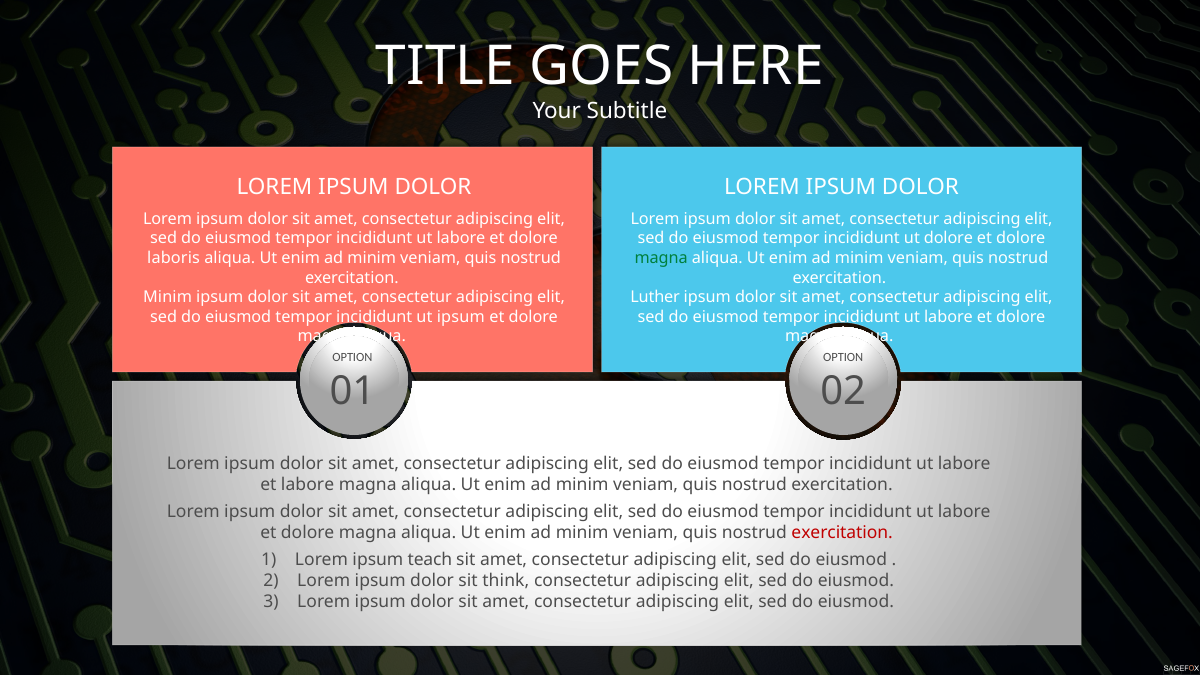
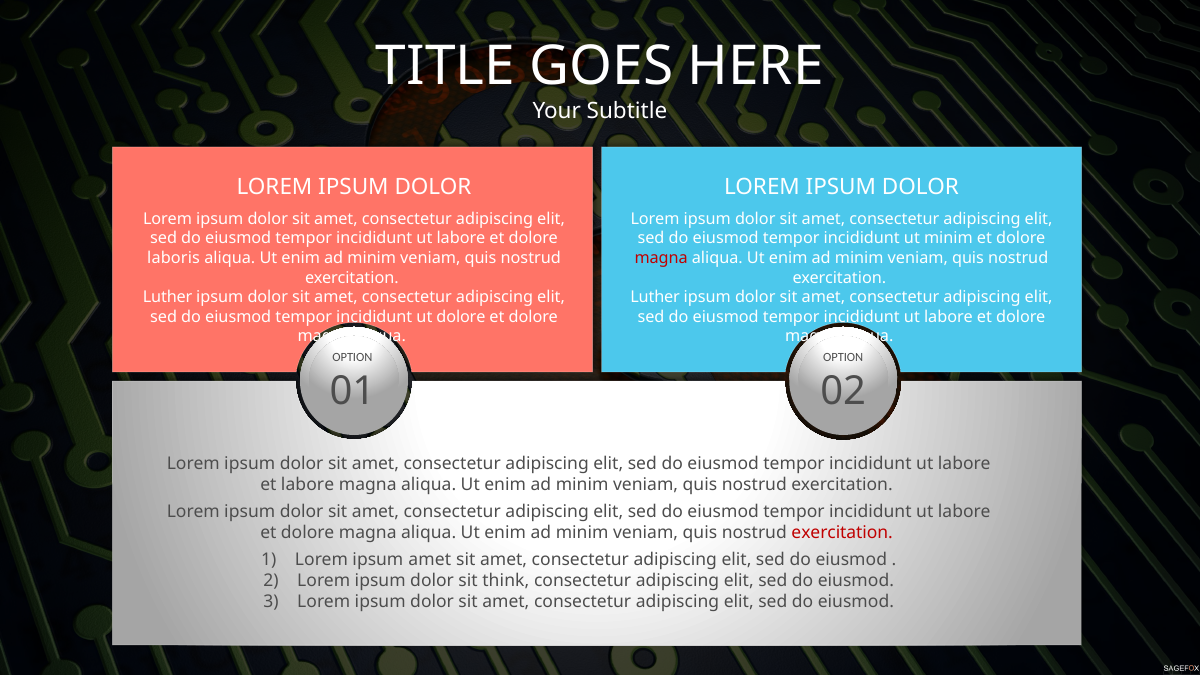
ut dolore: dolore -> minim
magna at (661, 258) colour: green -> red
Minim at (168, 297): Minim -> Luther
ipsum at (461, 317): ipsum -> dolore
ipsum teach: teach -> amet
